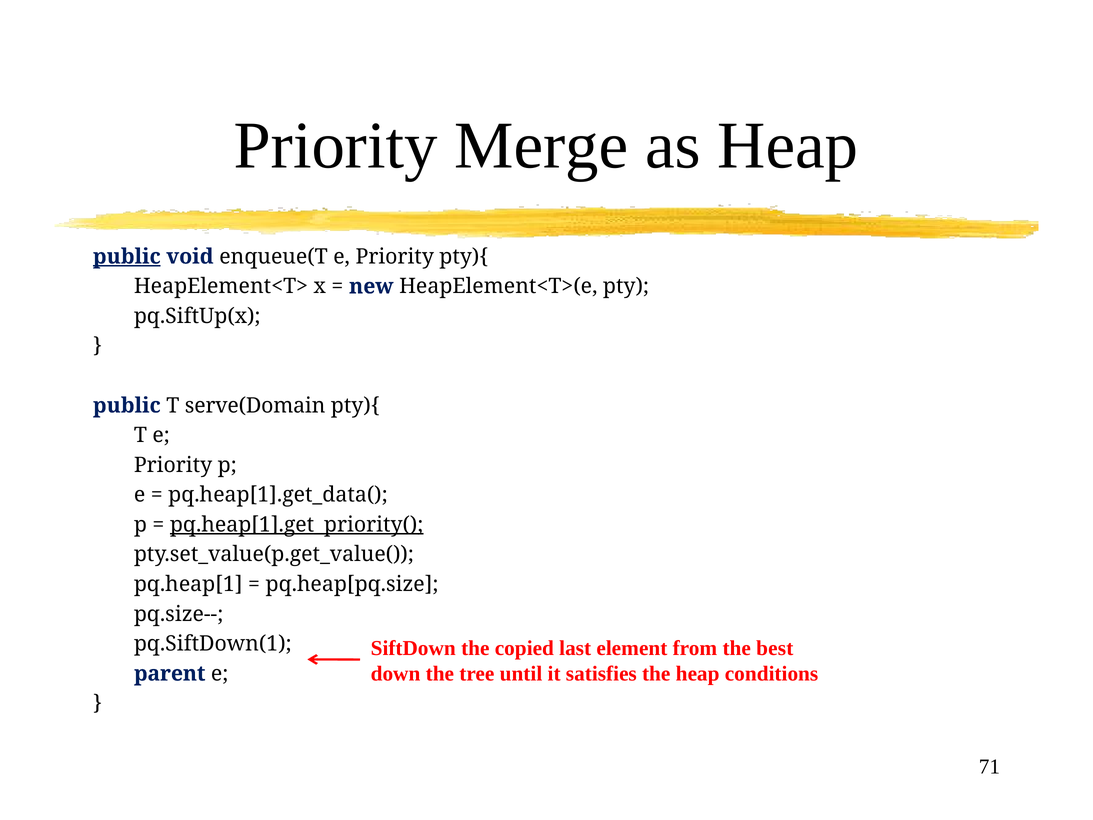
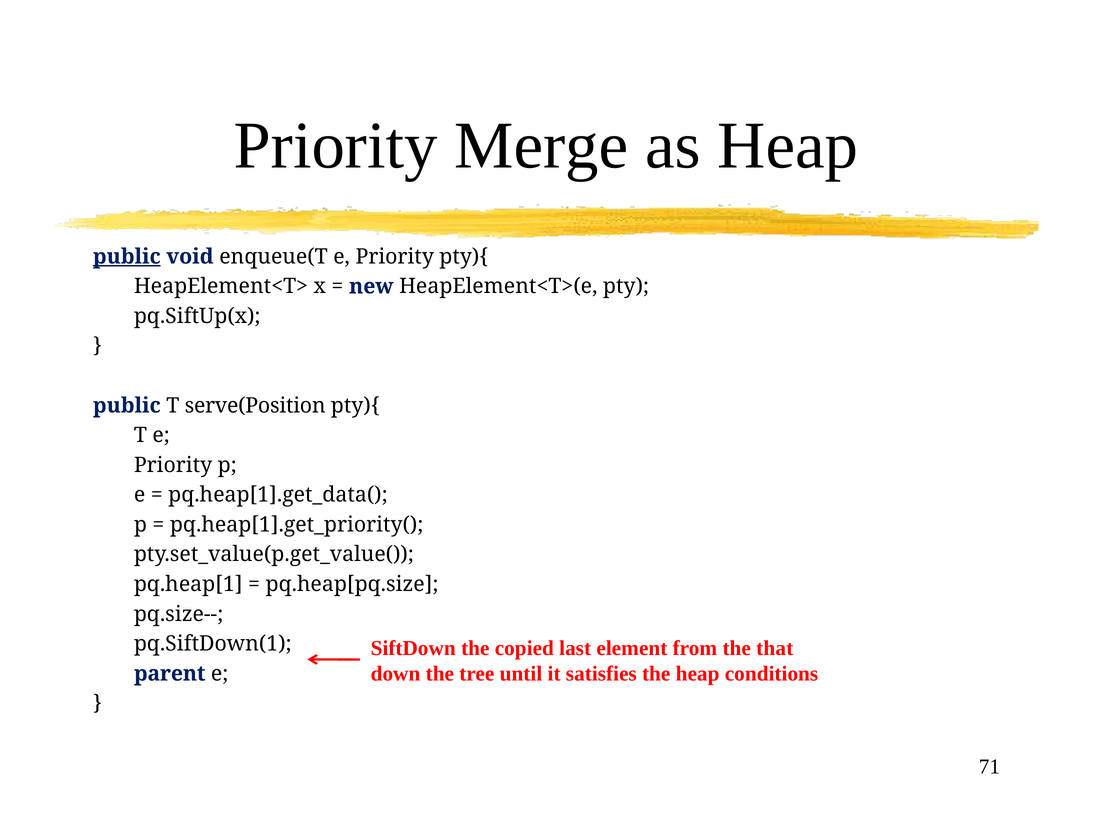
serve(Domain: serve(Domain -> serve(Position
pq.heap[1].get_priority( underline: present -> none
best: best -> that
